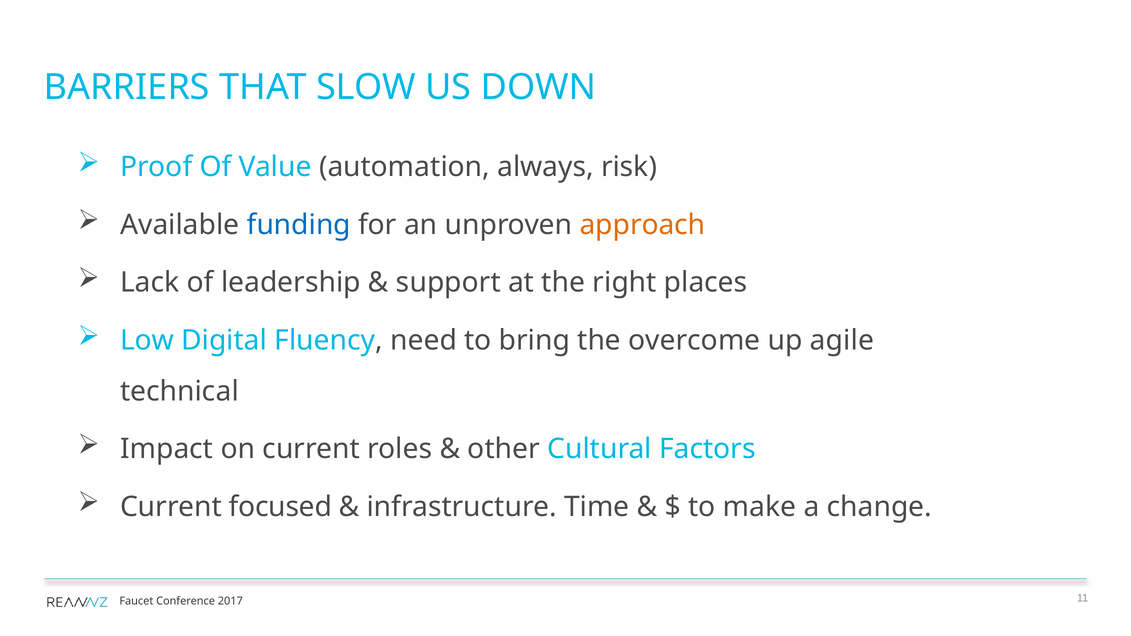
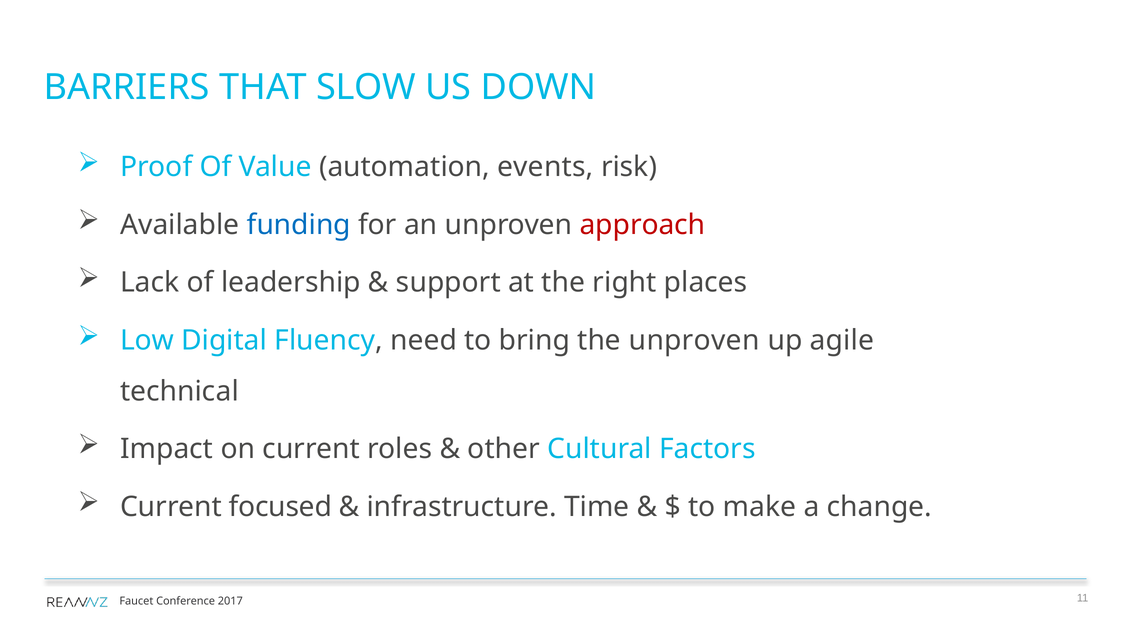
always: always -> events
approach colour: orange -> red
the overcome: overcome -> unproven
